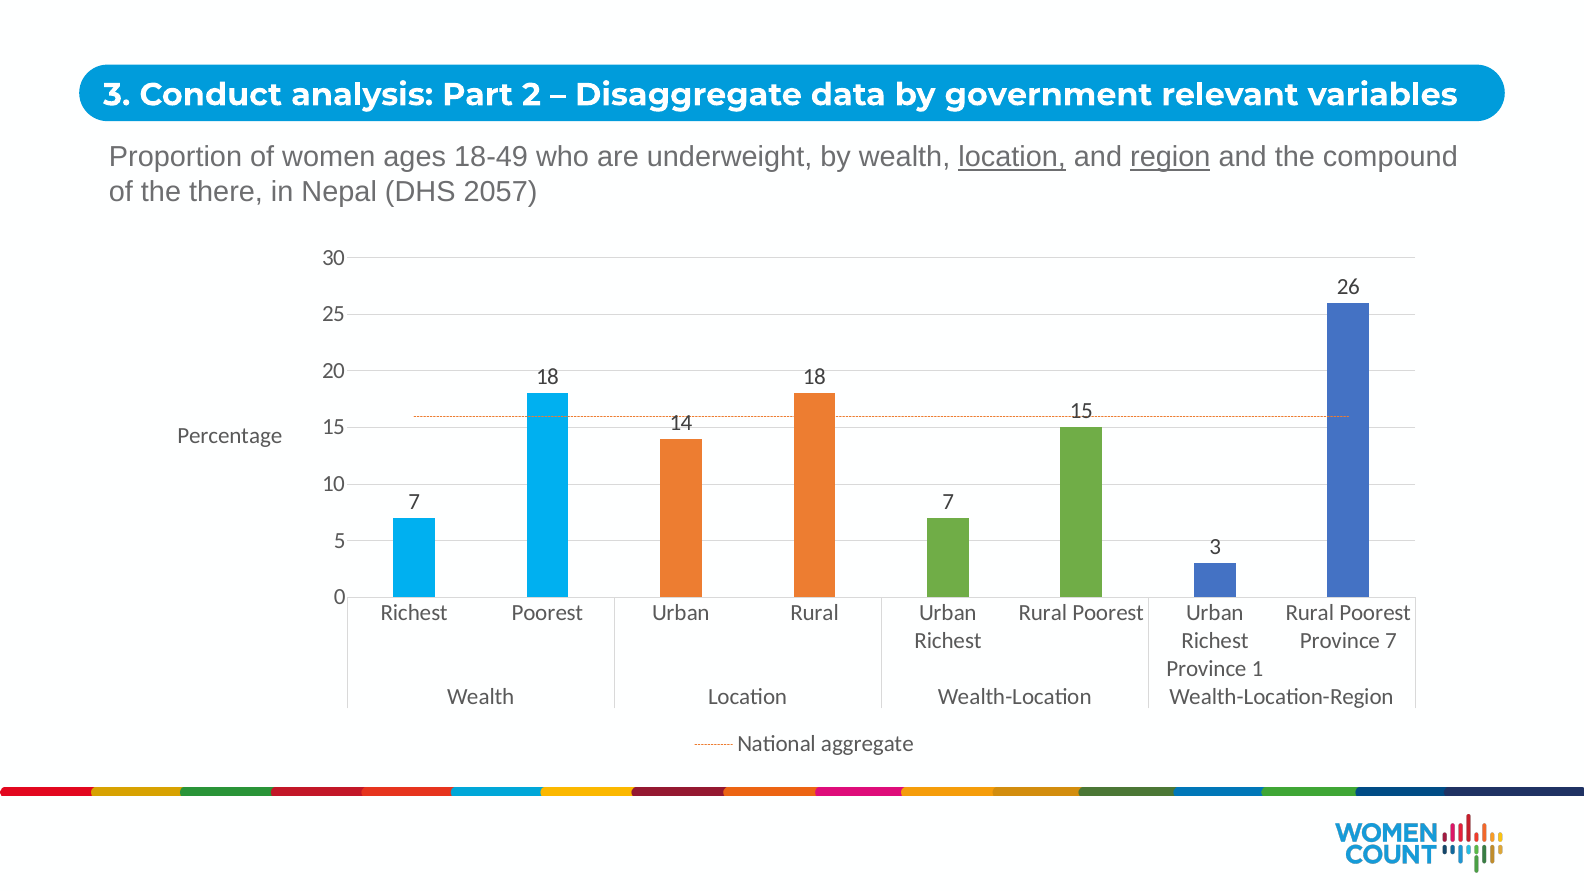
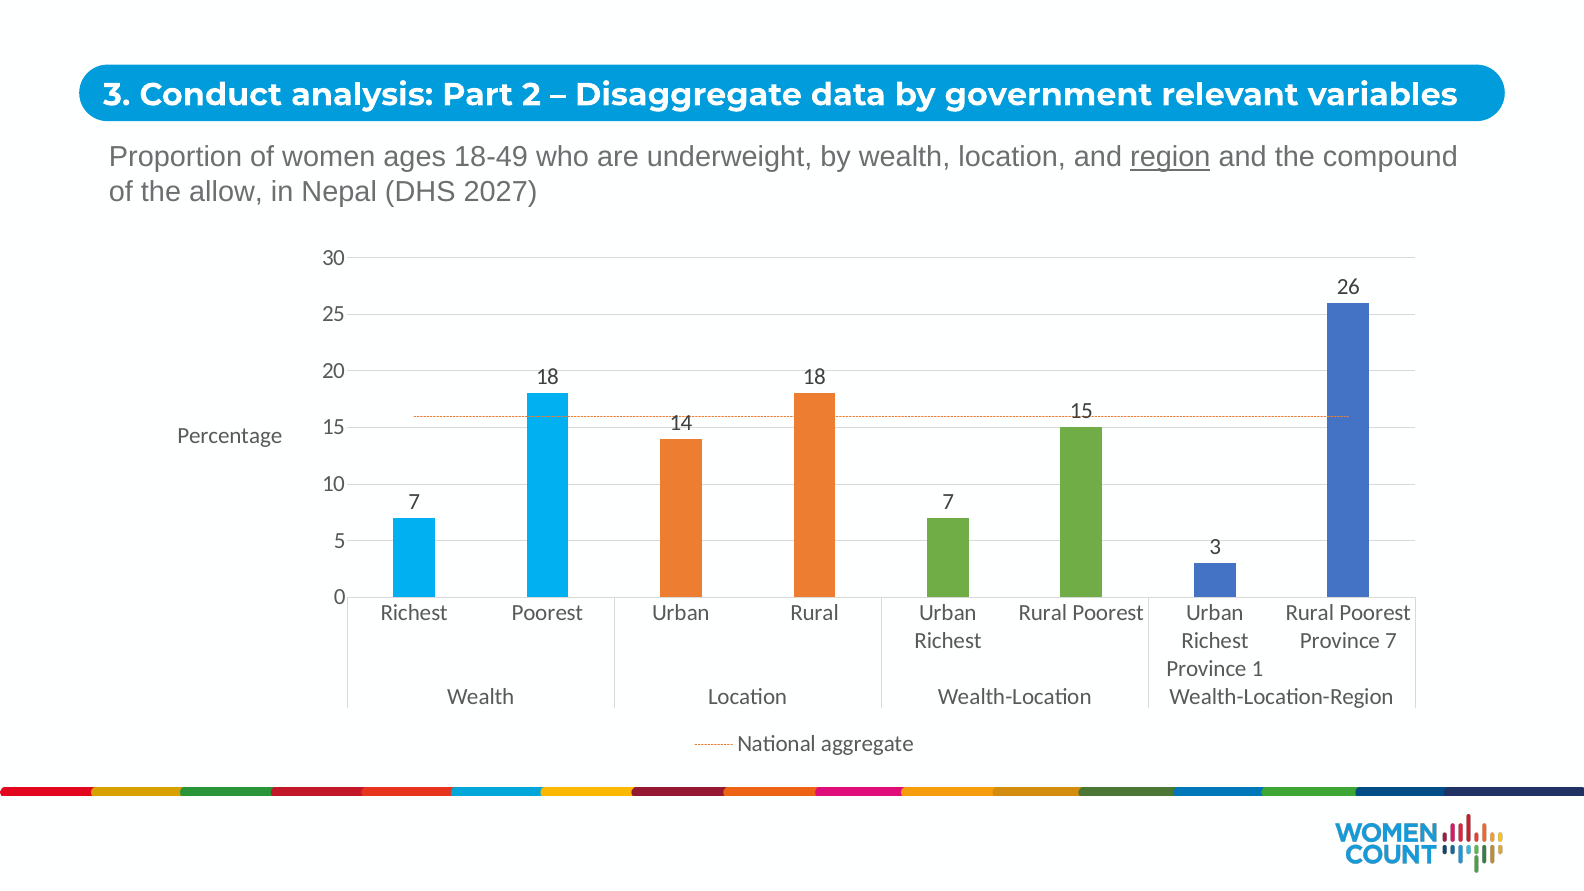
location at (1012, 157) underline: present -> none
there: there -> allow
2057: 2057 -> 2027
